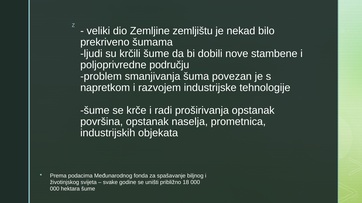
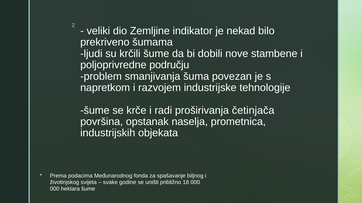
zemljištu: zemljištu -> indikator
proširivanja opstanak: opstanak -> četinjača
